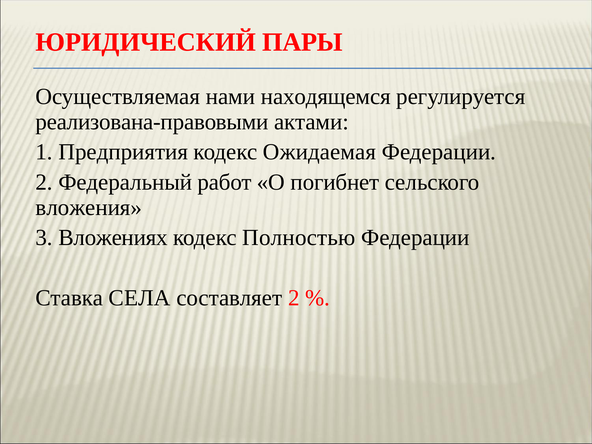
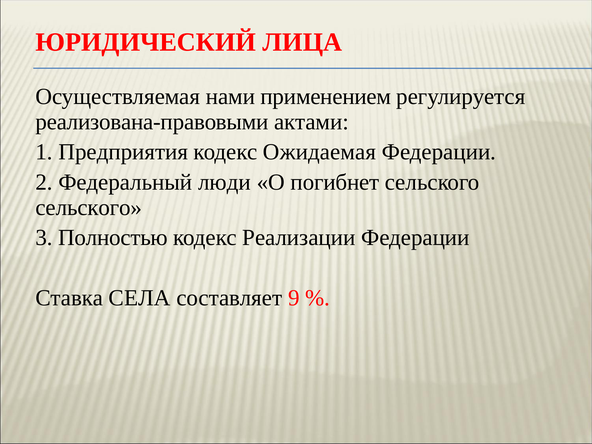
ПАРЫ: ПАРЫ -> ЛИЦА
находящемся: находящемся -> применением
работ: работ -> люди
вложения at (89, 208): вложения -> сельского
Вложениях: Вложениях -> Полностью
Полностью: Полностью -> Реализации
составляет 2: 2 -> 9
